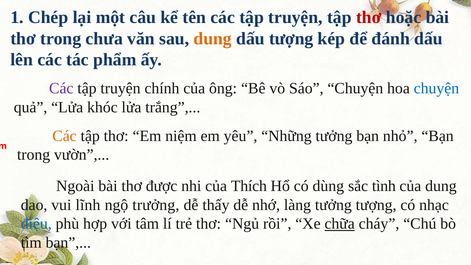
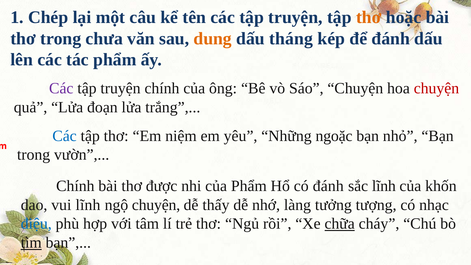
thơ at (369, 17) colour: red -> orange
dấu tượng: tượng -> tháng
chuyện at (436, 88) colour: blue -> red
khóc: khóc -> đoạn
Các at (65, 136) colour: orange -> blue
Những tưởng: tưởng -> ngoặc
Ngoài at (75, 186): Ngoài -> Chính
của Thích: Thích -> Phẩm
có dùng: dùng -> đánh
sắc tình: tình -> lĩnh
của dung: dung -> khốn
ngộ trưởng: trưởng -> chuyện
tìm underline: none -> present
